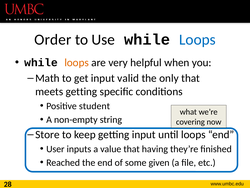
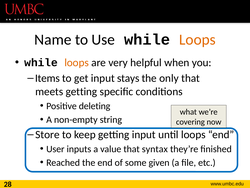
Order: Order -> Name
Loops at (197, 39) colour: blue -> orange
Math: Math -> Items
valid: valid -> stays
student: student -> deleting
having: having -> syntax
